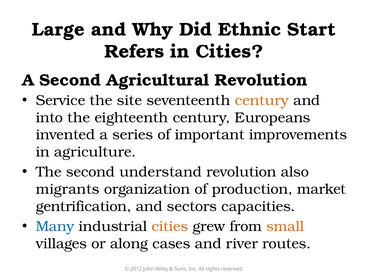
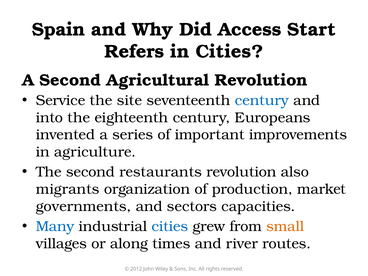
Large: Large -> Spain
Ethnic: Ethnic -> Access
century at (262, 100) colour: orange -> blue
understand: understand -> restaurants
gentrification: gentrification -> governments
cities at (170, 226) colour: orange -> blue
cases: cases -> times
